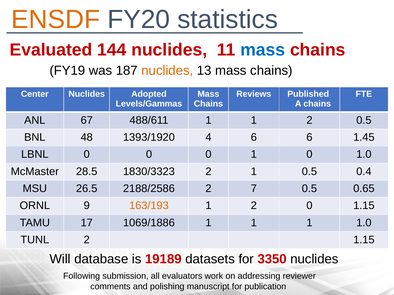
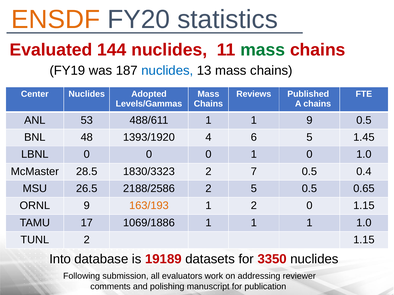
mass at (263, 50) colour: blue -> green
nuclides at (167, 71) colour: orange -> blue
67: 67 -> 53
1 1 2: 2 -> 9
6 6: 6 -> 5
2 1: 1 -> 7
2 7: 7 -> 5
Will: Will -> Into
